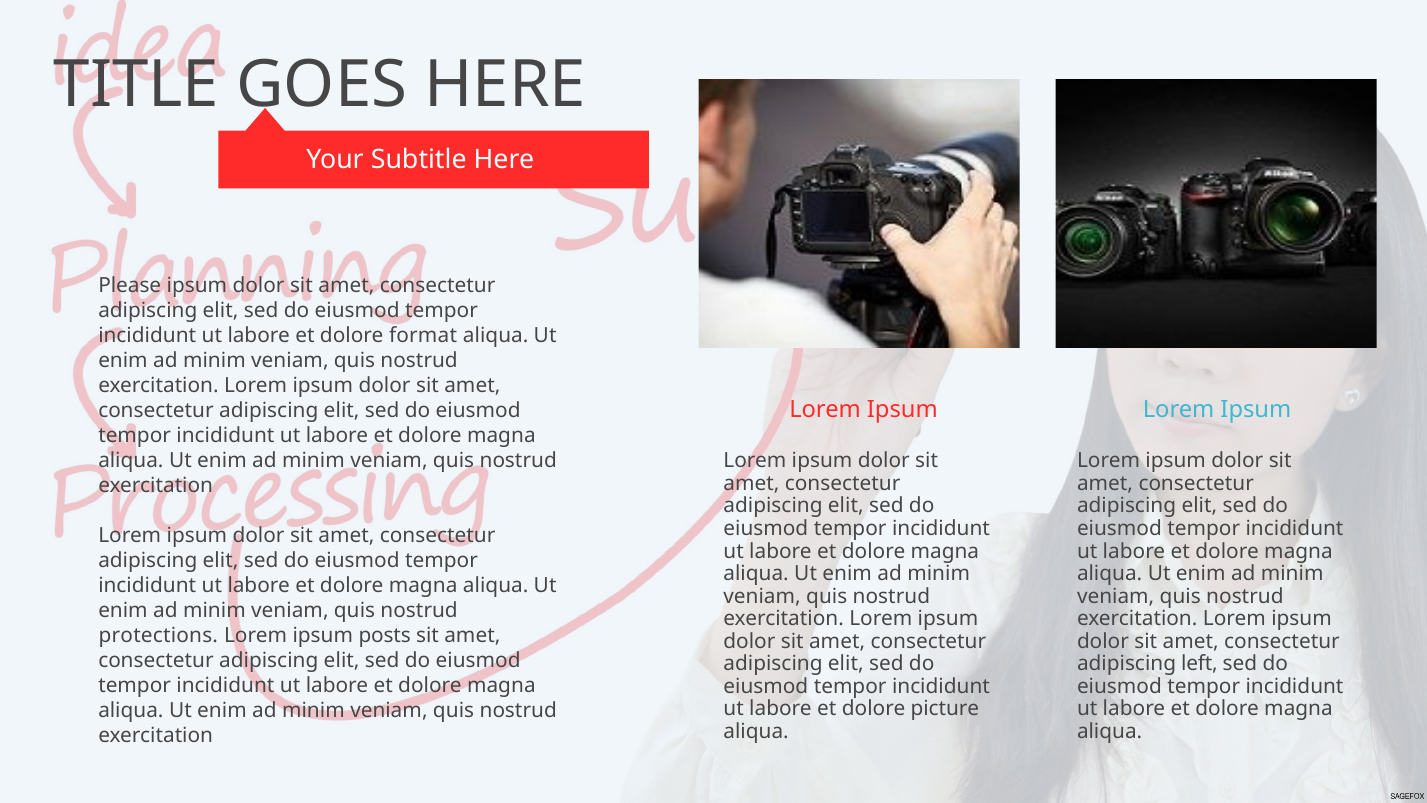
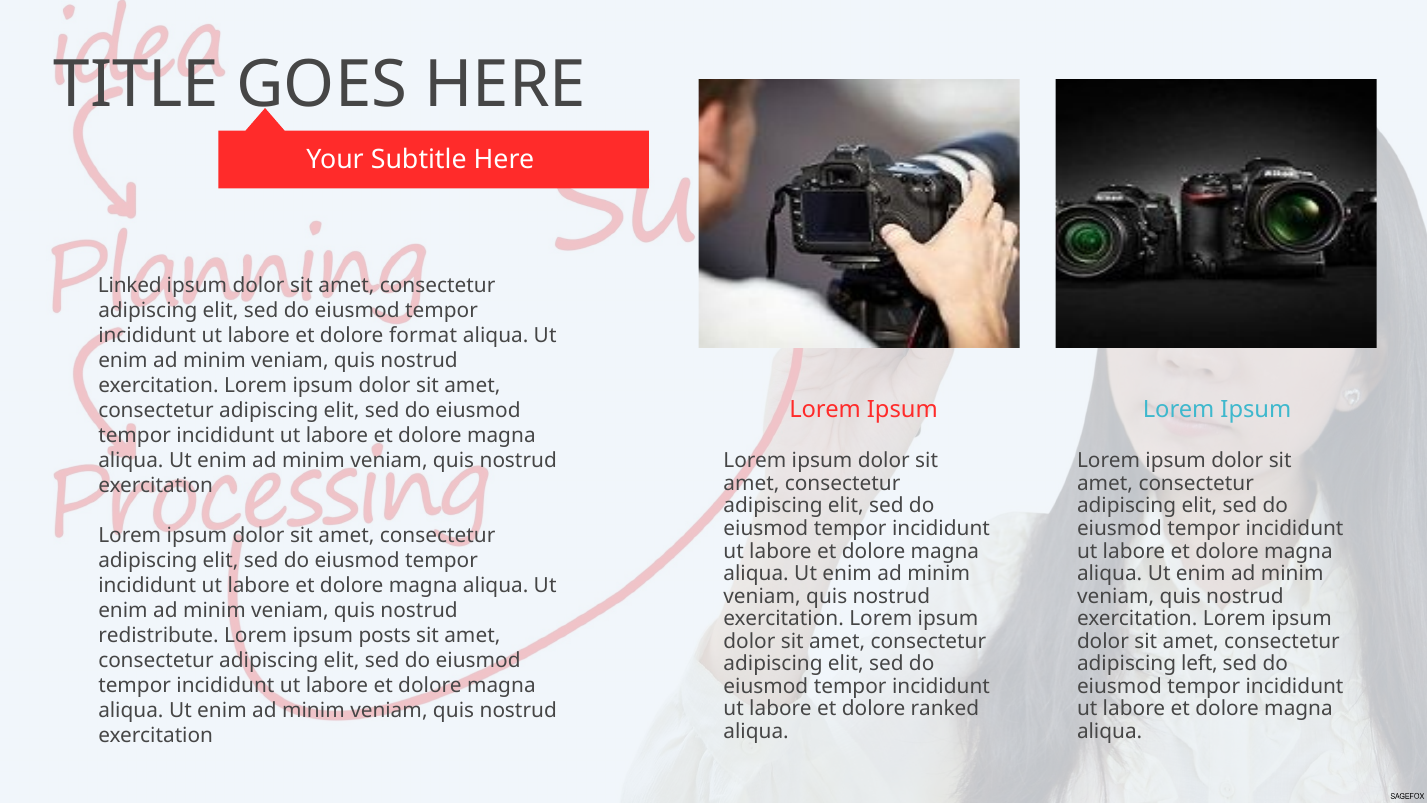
Please: Please -> Linked
protections: protections -> redistribute
picture: picture -> ranked
